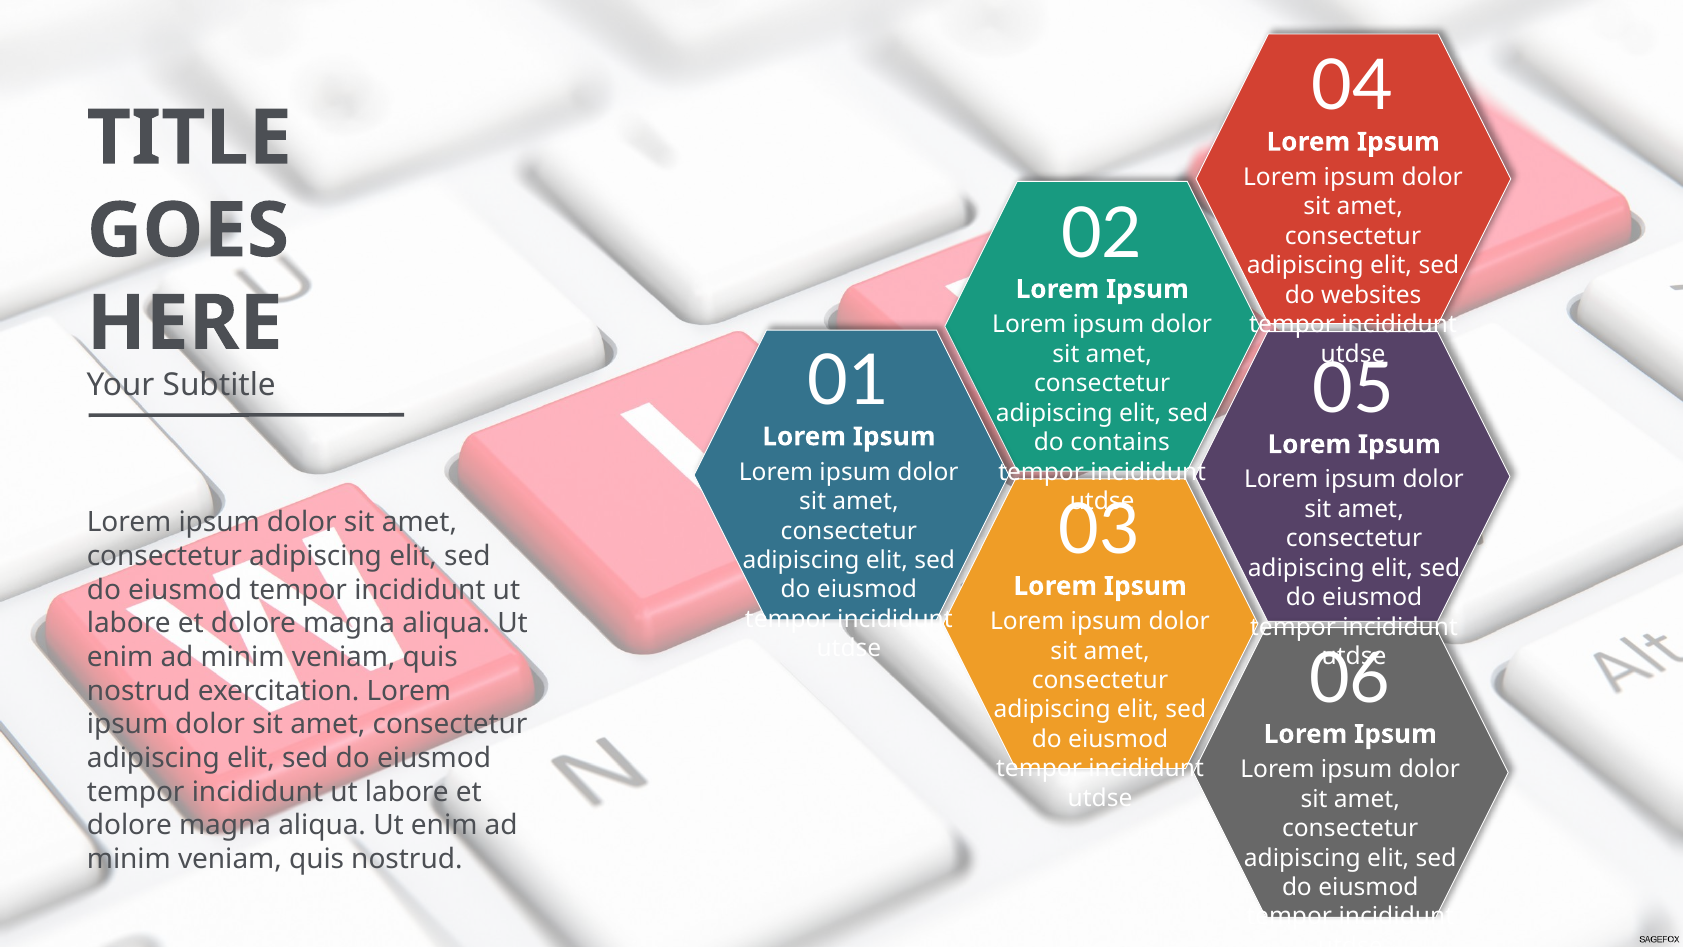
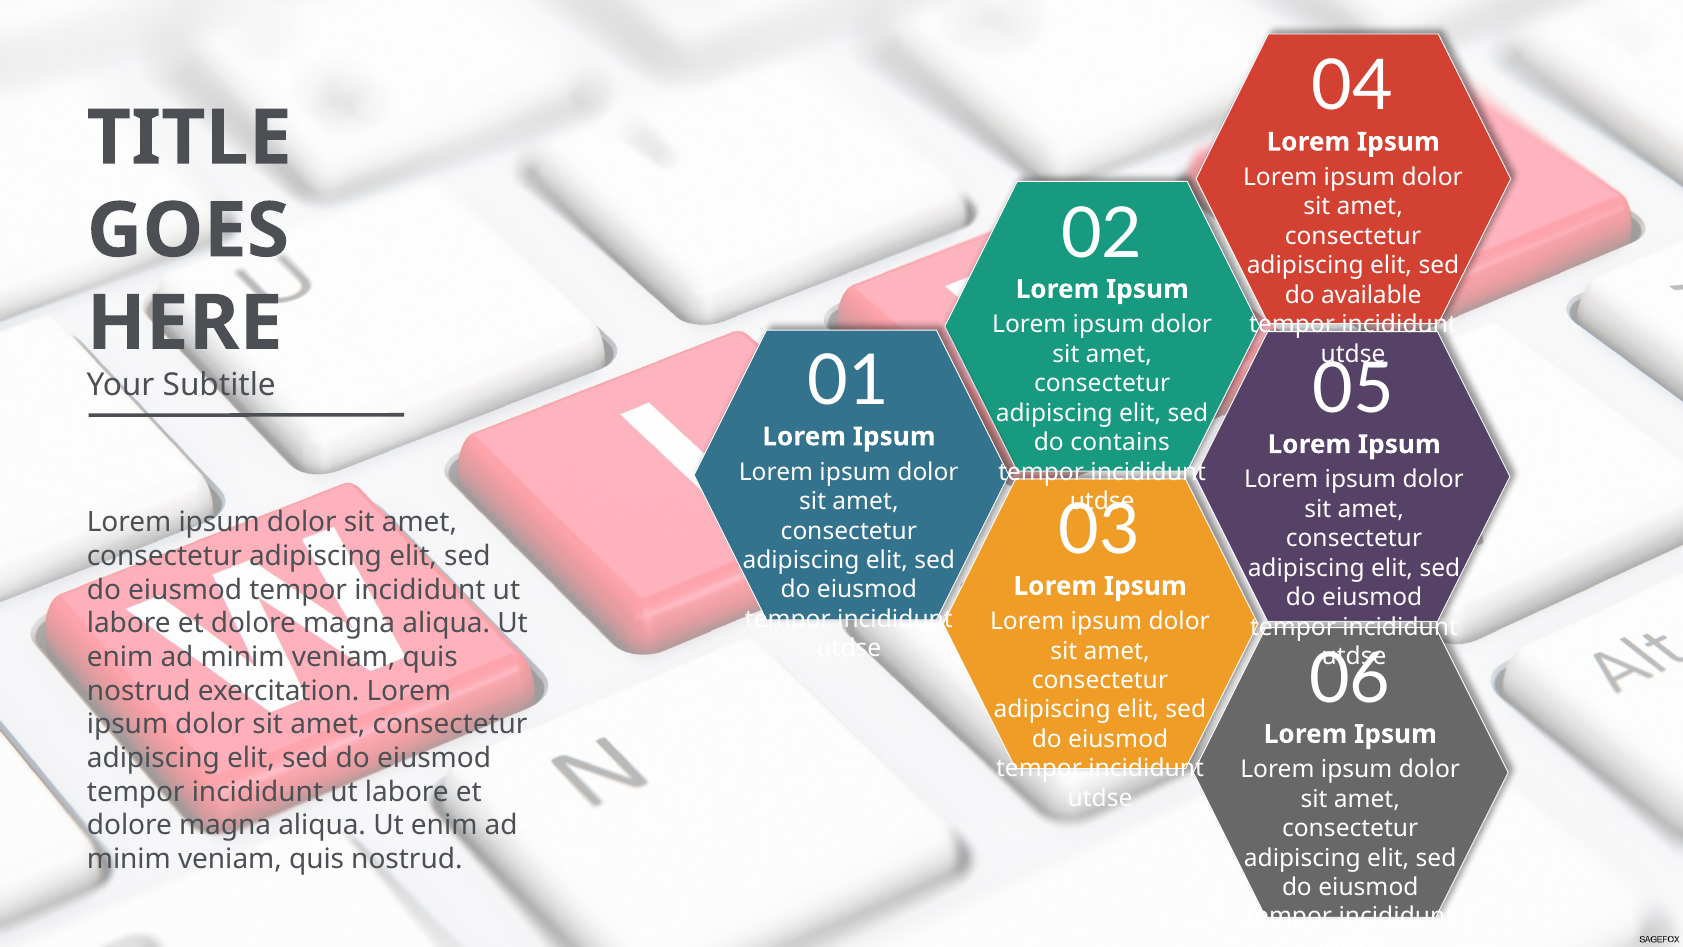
websites: websites -> available
